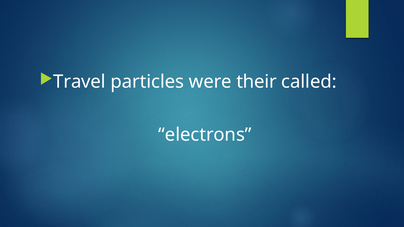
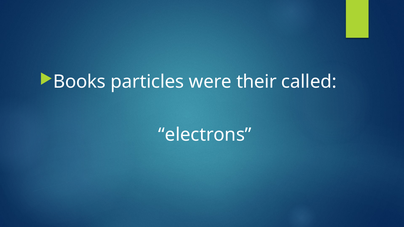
Travel: Travel -> Books
